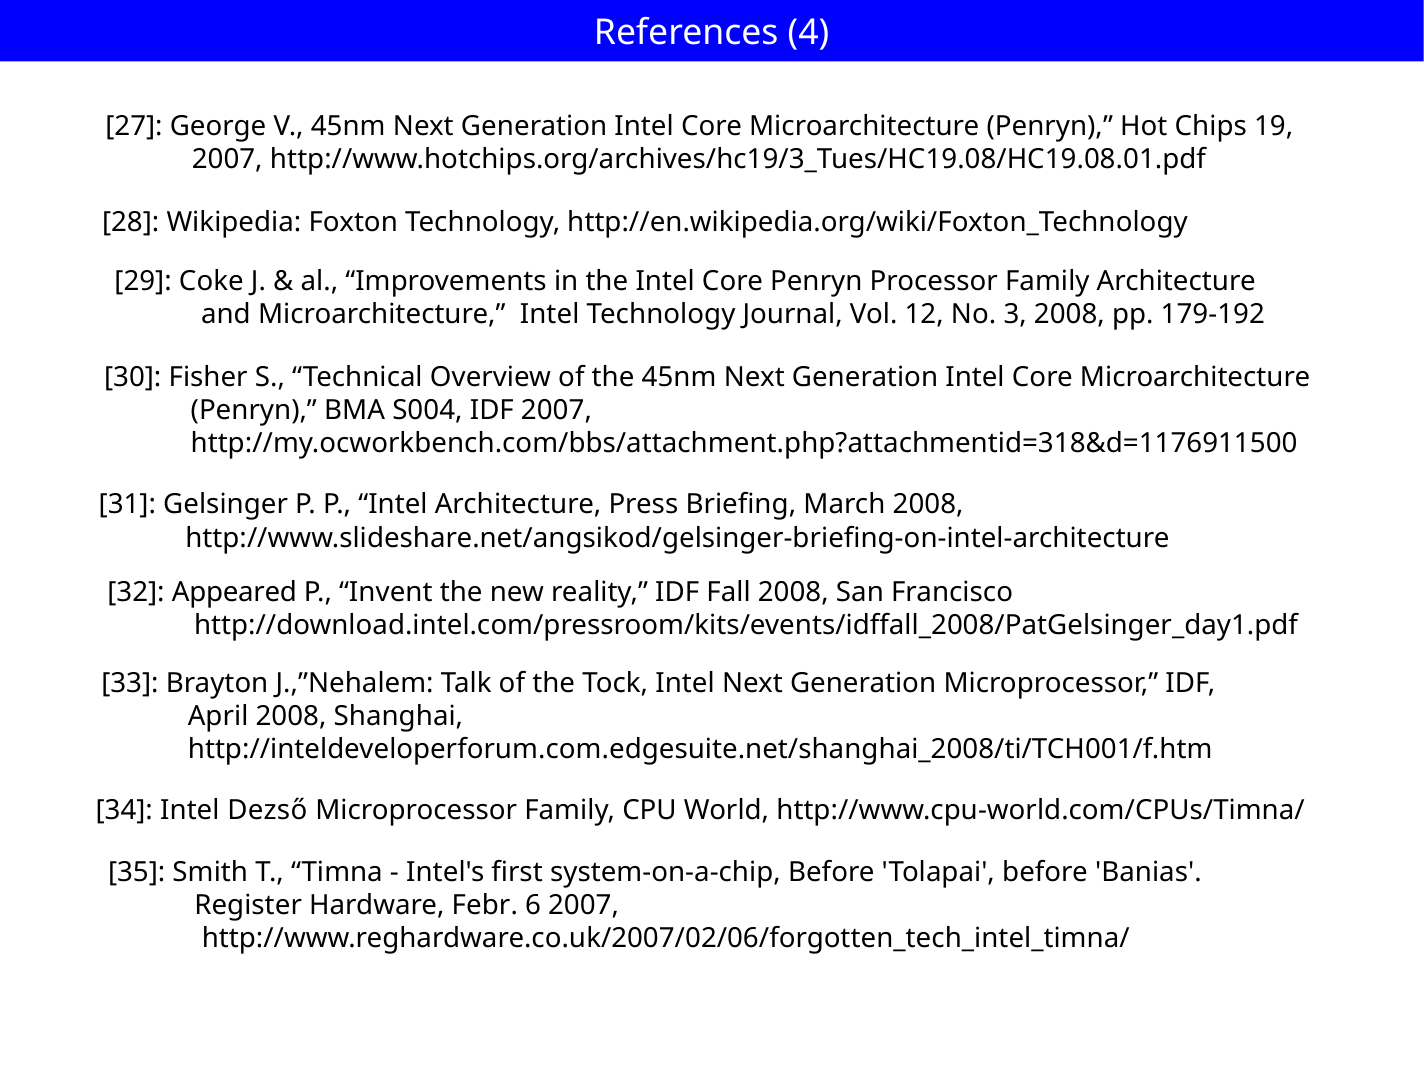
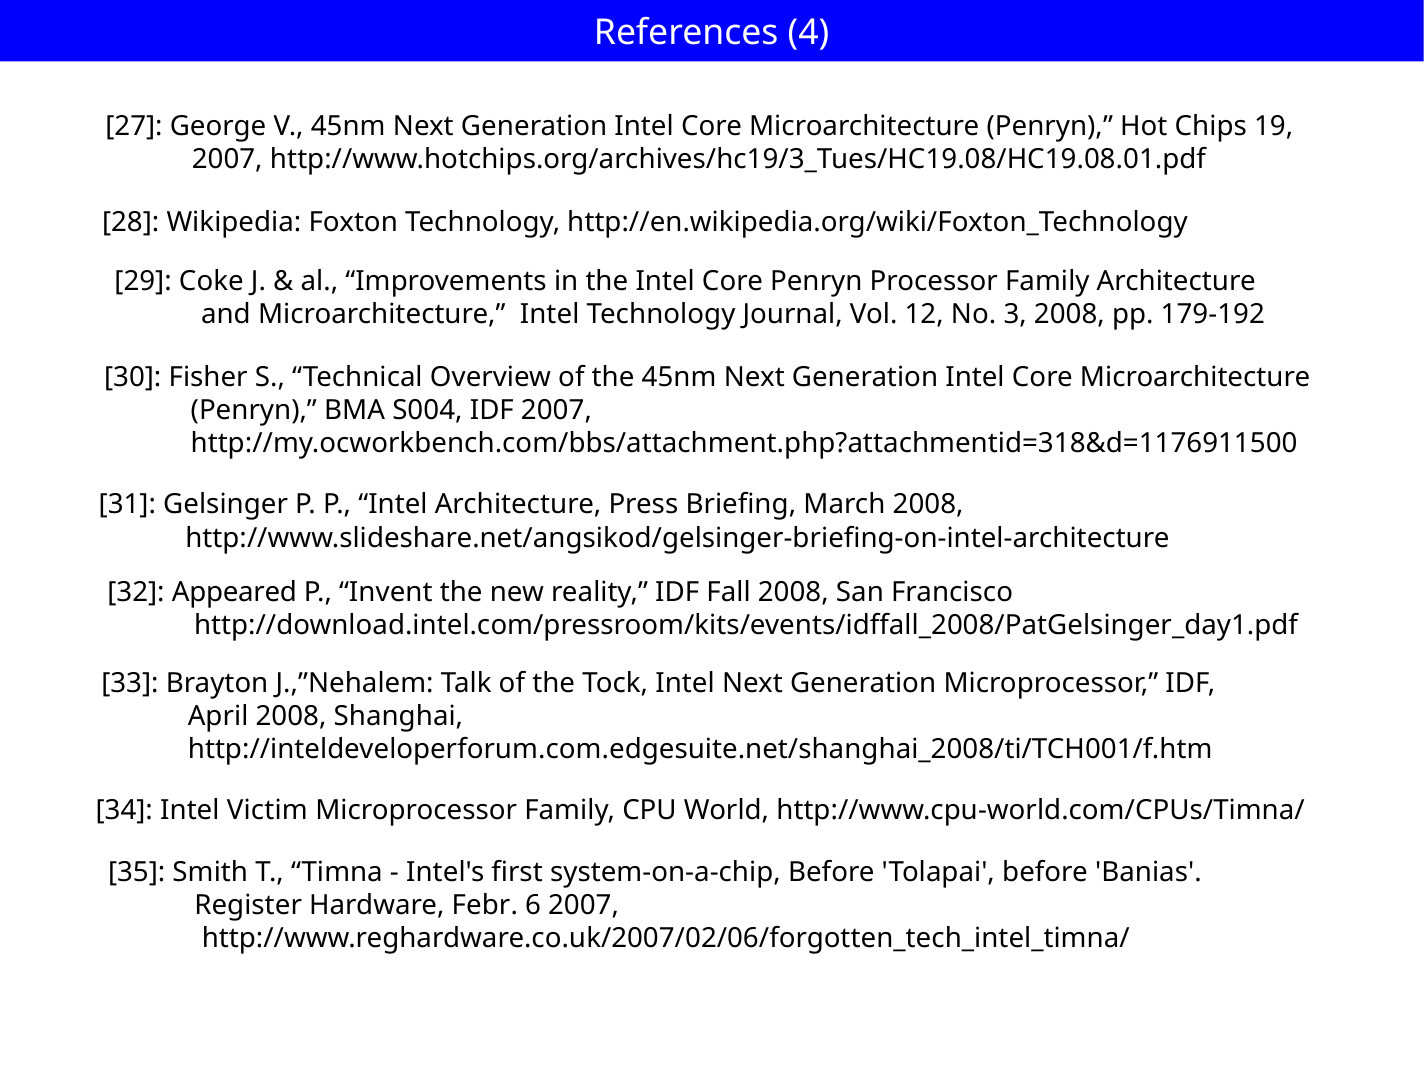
Dezső: Dezső -> Victim
